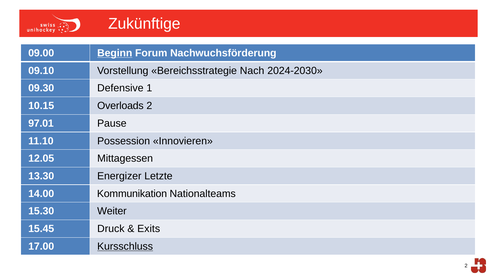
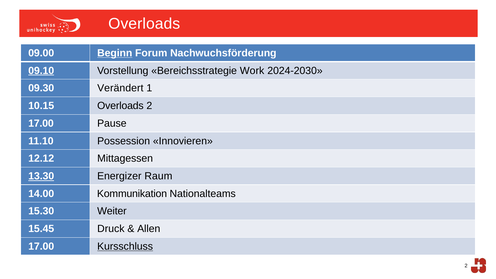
Zukünftige at (144, 24): Zukünftige -> Overloads
09.10 underline: none -> present
Nach: Nach -> Work
Defensive: Defensive -> Verändert
97.01 at (41, 123): 97.01 -> 17.00
12.05: 12.05 -> 12.12
13.30 underline: none -> present
Letzte: Letzte -> Raum
Exits: Exits -> Allen
